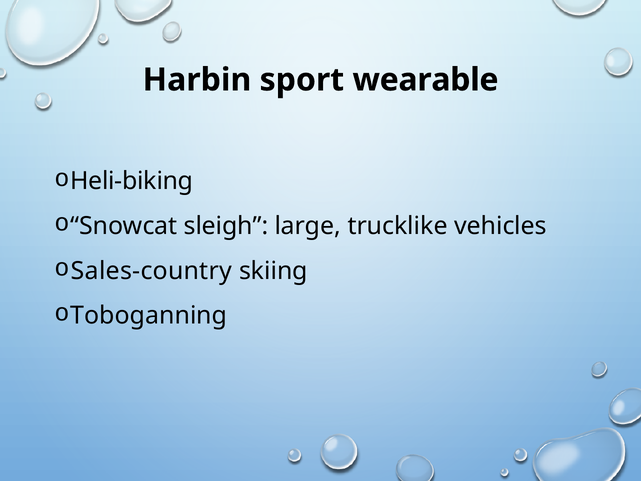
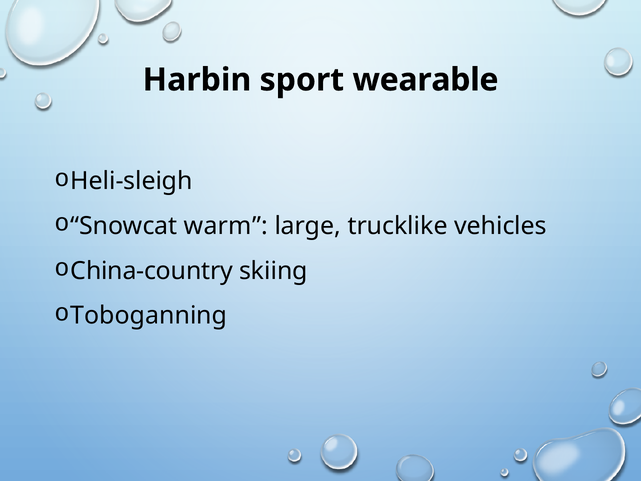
Heli-biking: Heli-biking -> Heli-sleigh
sleigh: sleigh -> warm
Sales-country: Sales-country -> China-country
